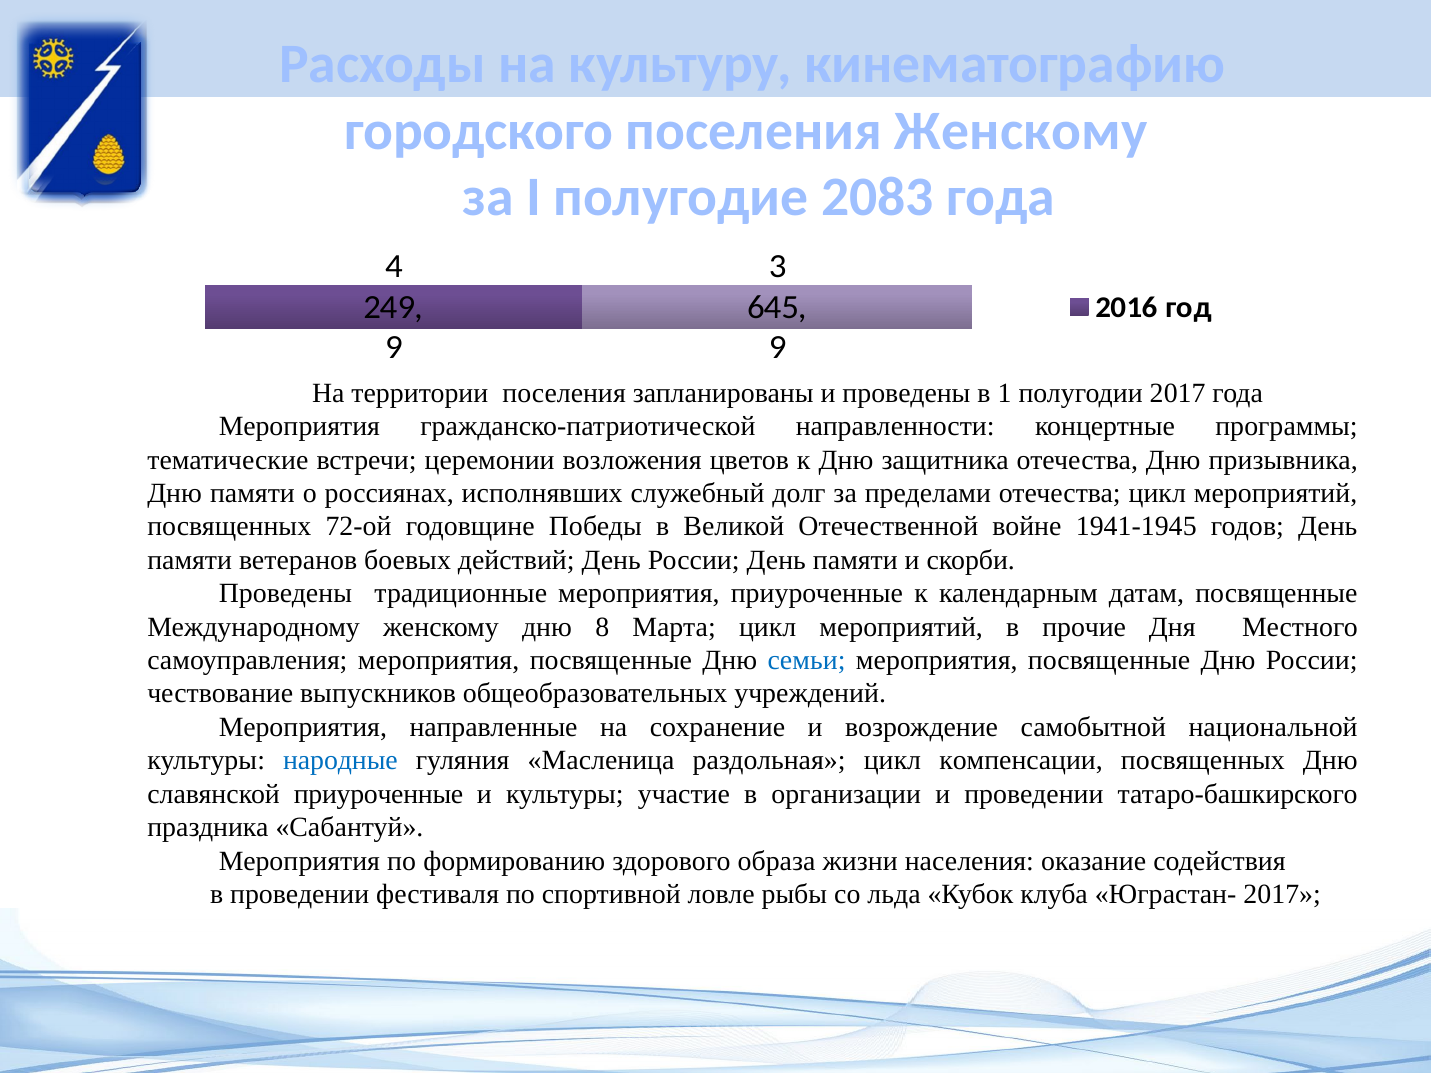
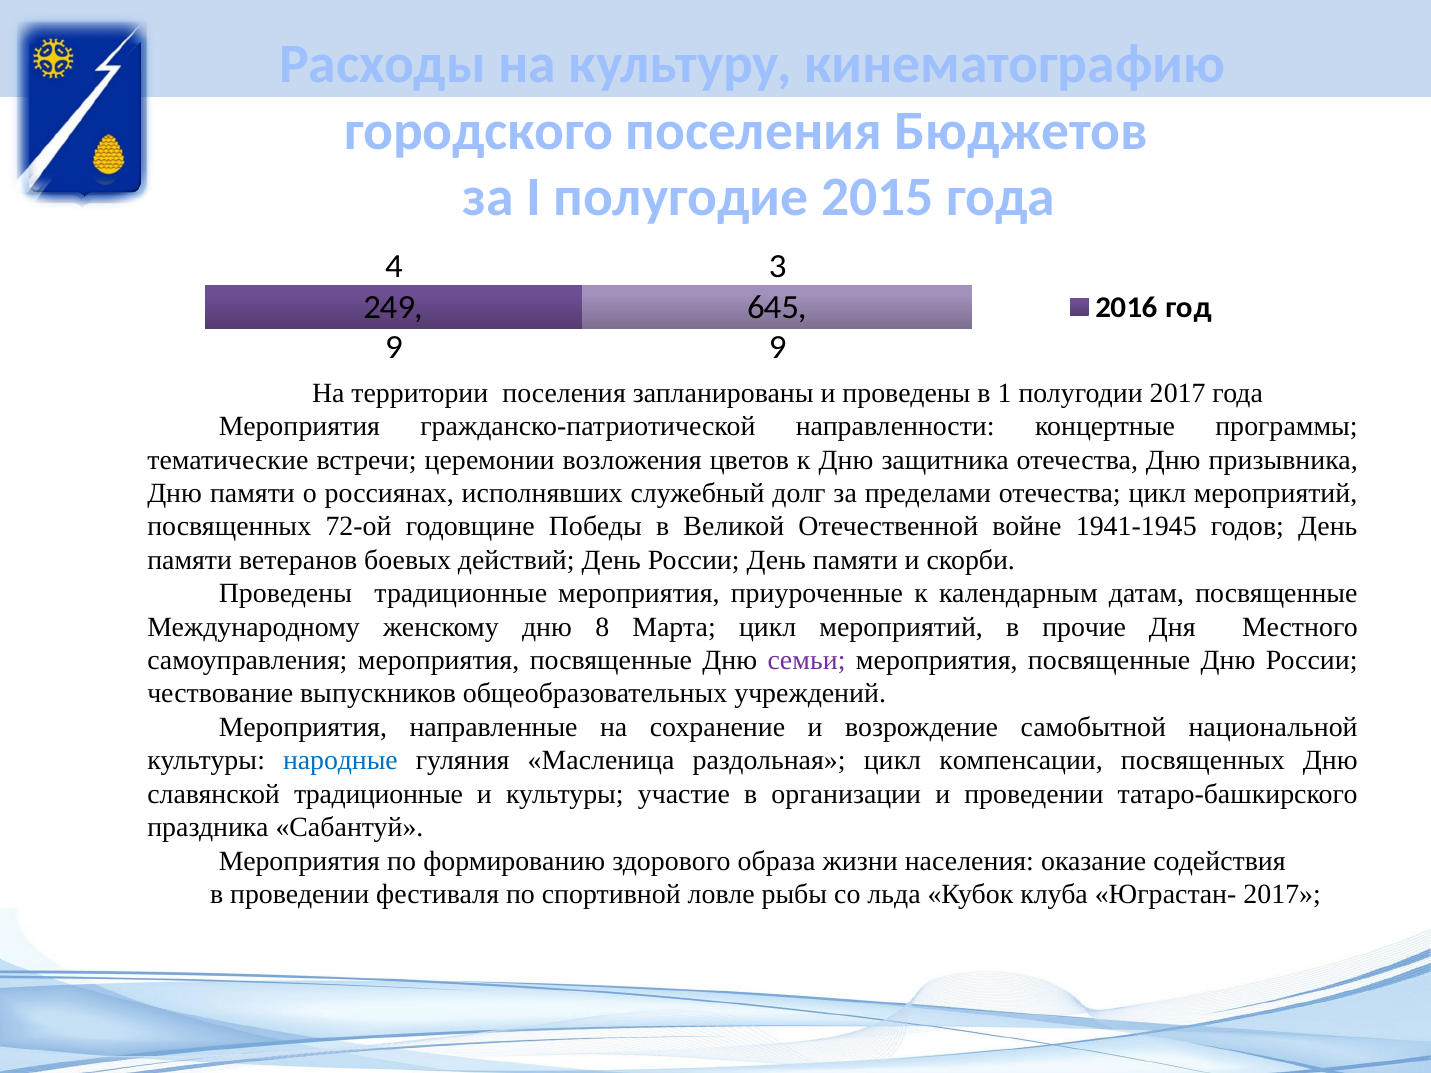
поселения Женскому: Женскому -> Бюджетов
2083: 2083 -> 2015
семьи colour: blue -> purple
славянской приуроченные: приуроченные -> традиционные
